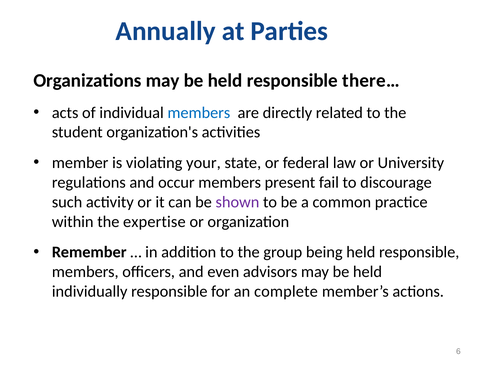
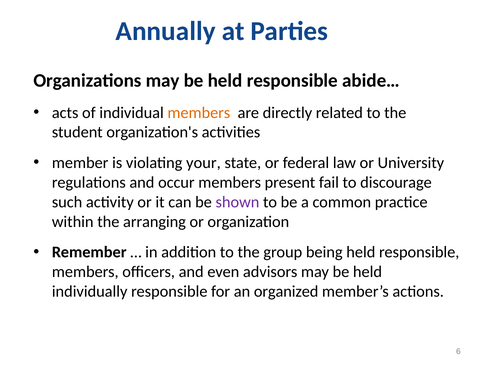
there…: there… -> abide…
members at (199, 112) colour: blue -> orange
expertise: expertise -> arranging
complete: complete -> organized
